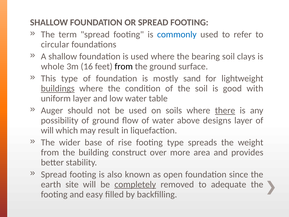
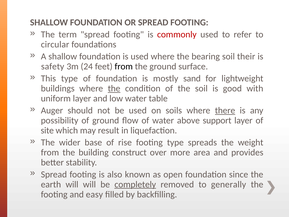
commonly colour: blue -> red
clays: clays -> their
whole: whole -> safety
16: 16 -> 24
buildings underline: present -> none
the at (114, 88) underline: none -> present
designs: designs -> support
will at (47, 130): will -> site
earth site: site -> will
adequate: adequate -> generally
